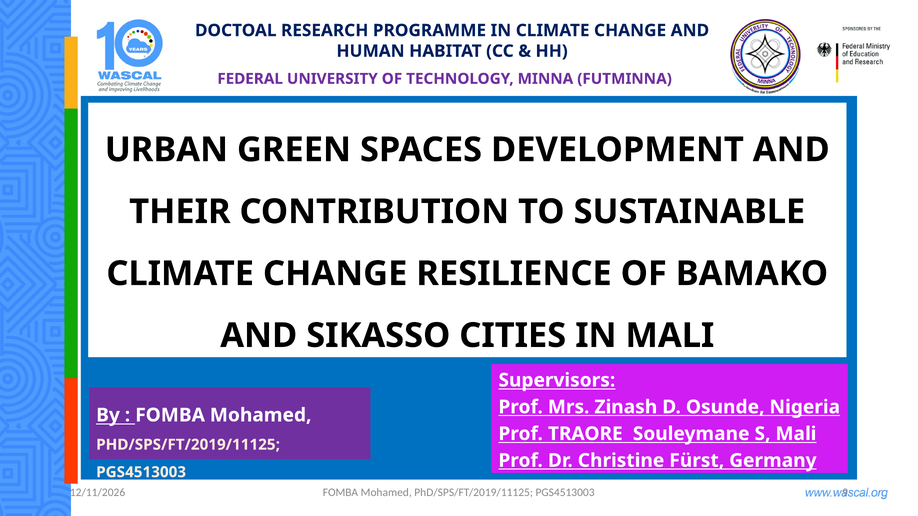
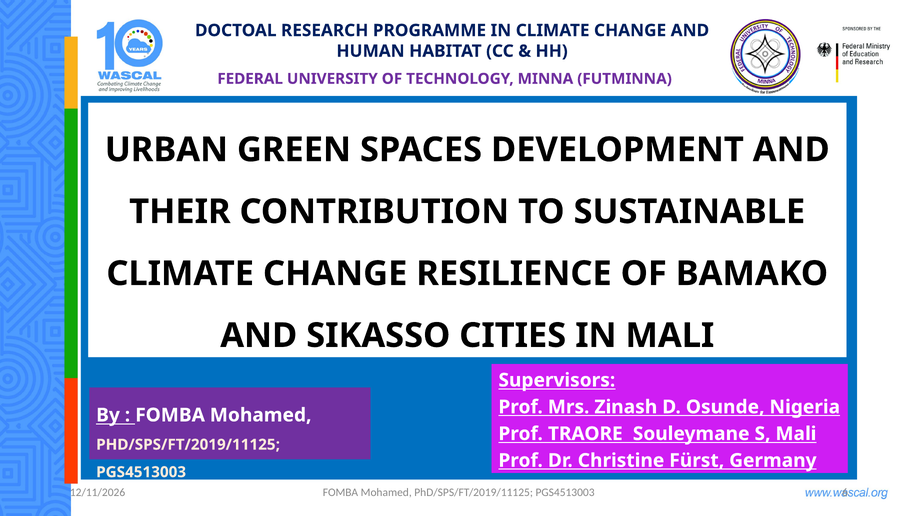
9: 9 -> 6
